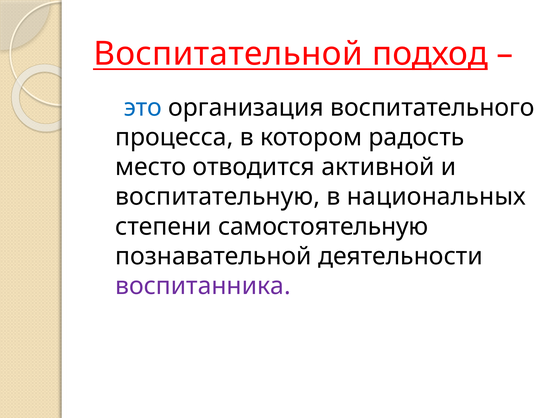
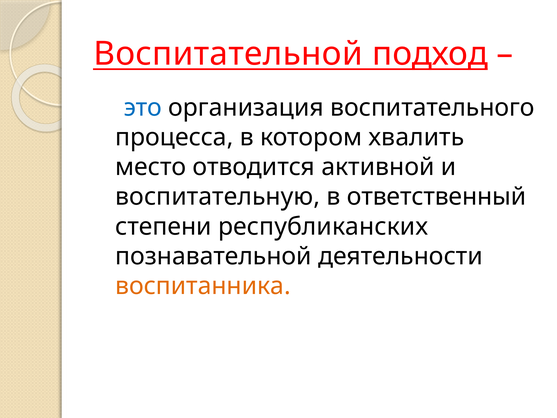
радость: радость -> хвалить
национальных: национальных -> ответственный
самостоятельную: самостоятельную -> республиканских
воспитанника colour: purple -> orange
